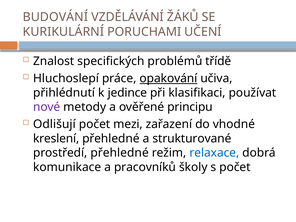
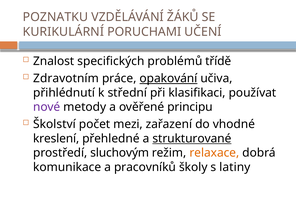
BUDOVÁNÍ: BUDOVÁNÍ -> POZNATKU
Hluchoslepí: Hluchoslepí -> Zdravotním
jedince: jedince -> střední
Odlišují: Odlišují -> Školství
strukturované underline: none -> present
prostředí přehledné: přehledné -> sluchovým
relaxace colour: blue -> orange
s počet: počet -> latiny
